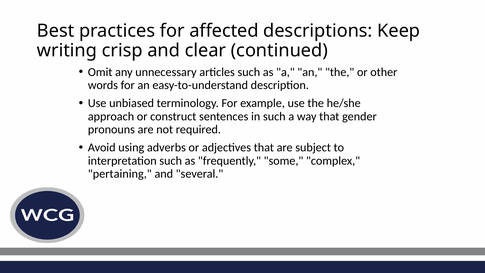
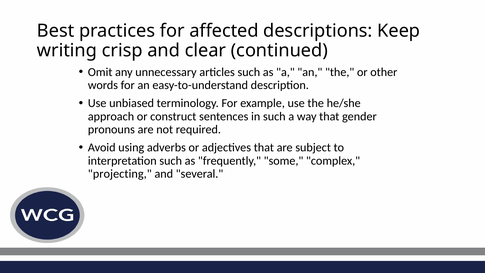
pertaining: pertaining -> projecting
